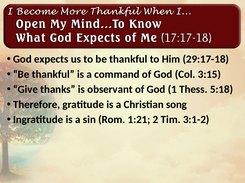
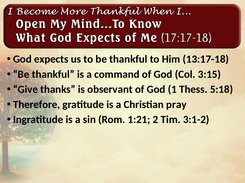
29:17-18: 29:17-18 -> 13:17-18
song: song -> pray
